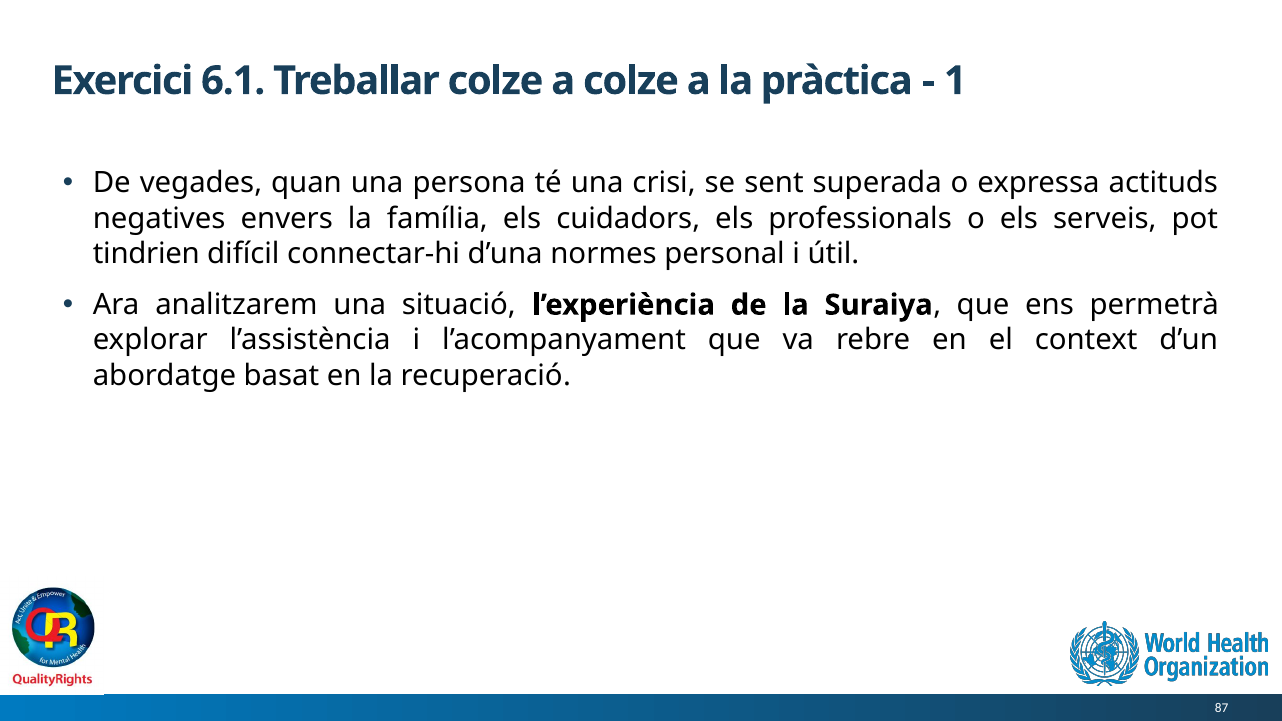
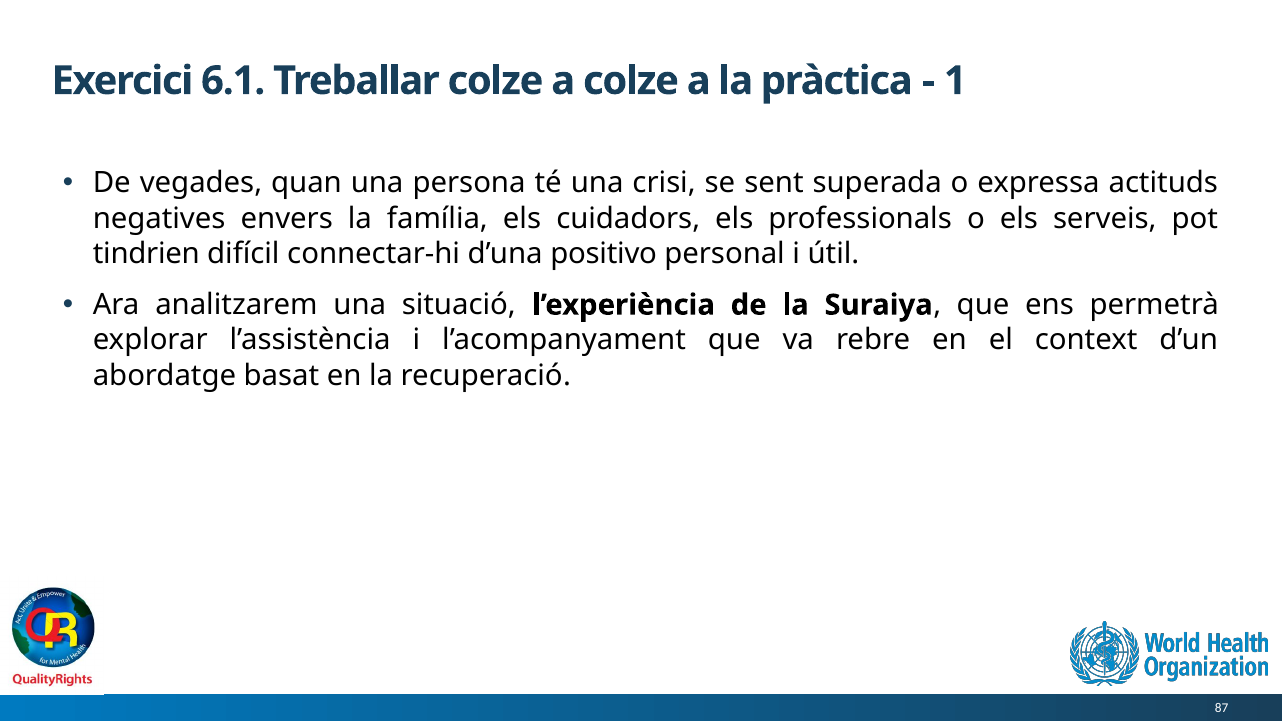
normes: normes -> positivo
